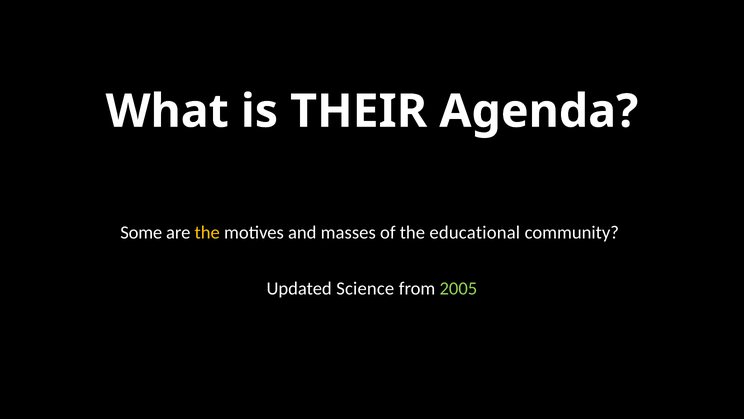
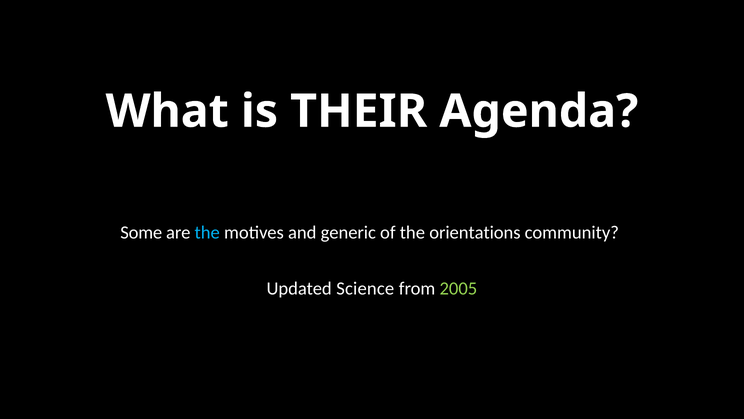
the at (207, 233) colour: yellow -> light blue
masses: masses -> generic
educational: educational -> orientations
